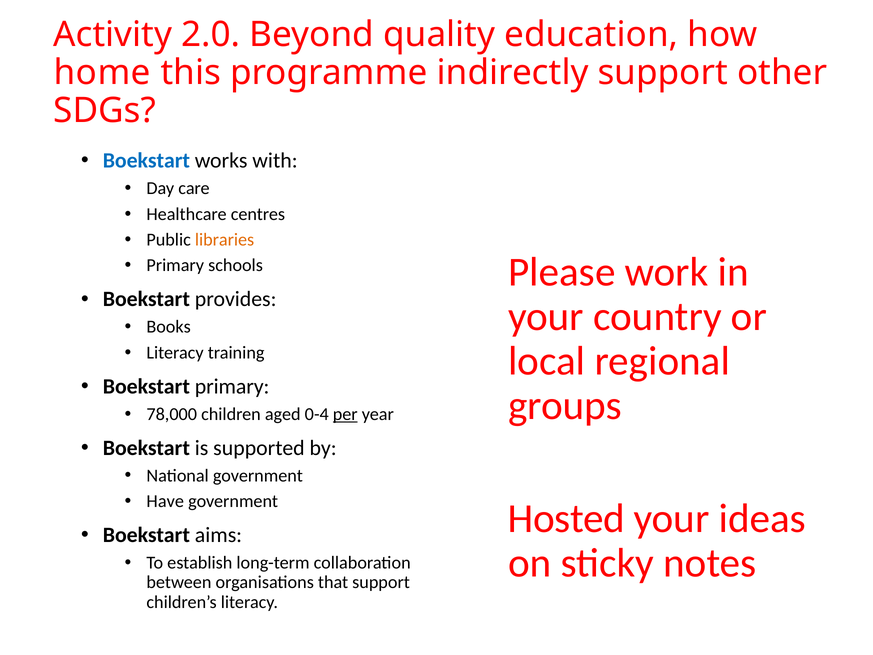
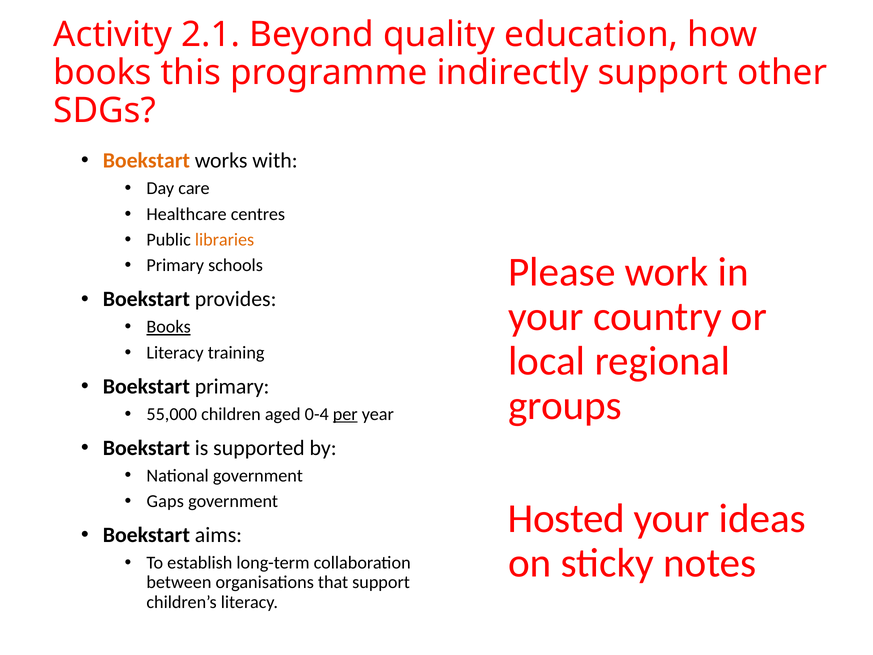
2.0: 2.0 -> 2.1
home at (102, 73): home -> books
Boekstart at (146, 161) colour: blue -> orange
Books at (169, 327) underline: none -> present
78,000: 78,000 -> 55,000
Have: Have -> Gaps
